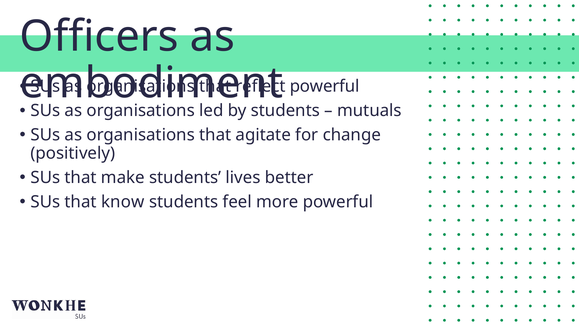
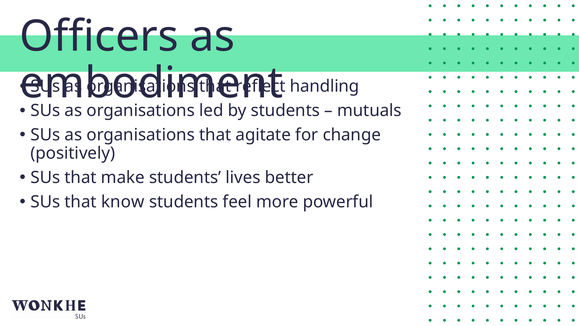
powerful at (325, 86): powerful -> handling
